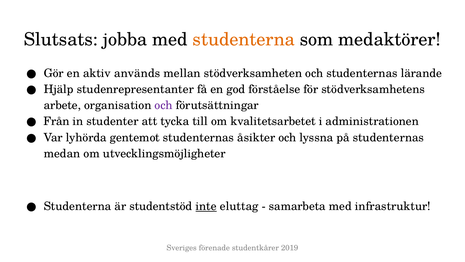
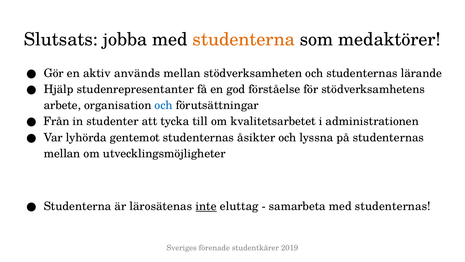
och at (164, 105) colour: purple -> blue
medan at (62, 153): medan -> mellan
studentstöd: studentstöd -> lärosätenas
med infrastruktur: infrastruktur -> studenternas
